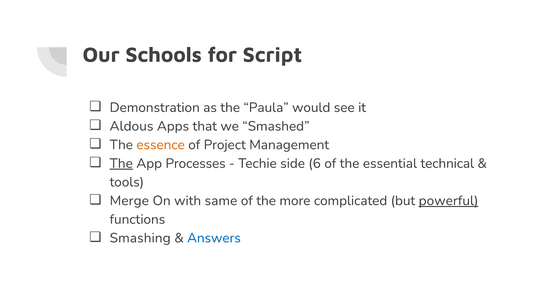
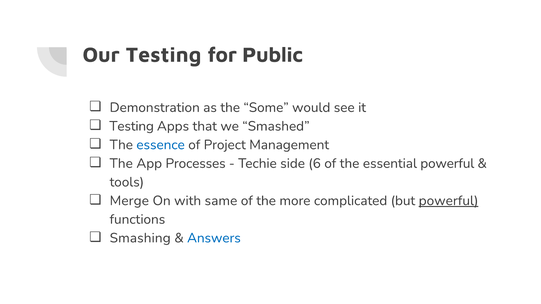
Our Schools: Schools -> Testing
Script: Script -> Public
Paula: Paula -> Some
Aldous at (132, 126): Aldous -> Testing
essence colour: orange -> blue
The at (121, 164) underline: present -> none
essential technical: technical -> powerful
